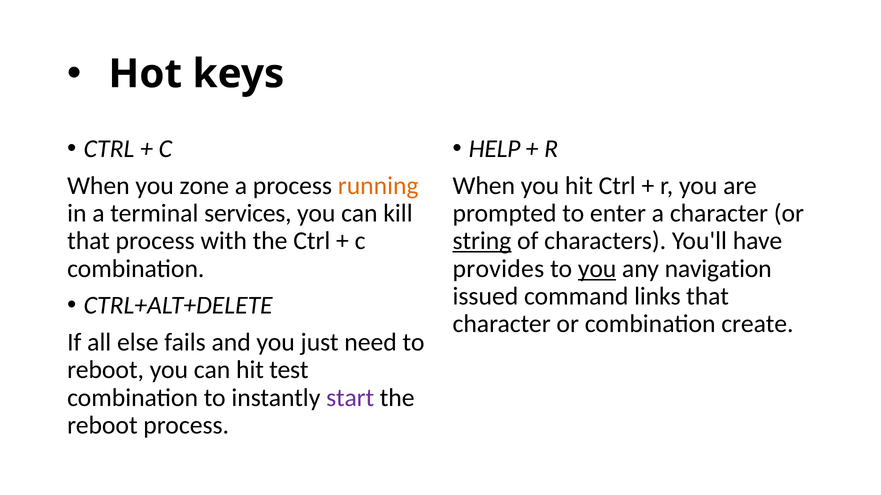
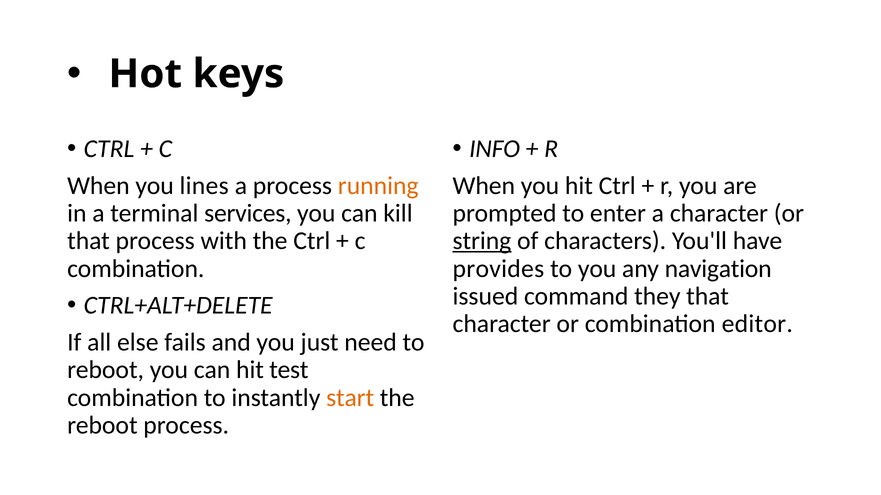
HELP: HELP -> INFO
zone: zone -> lines
you at (597, 269) underline: present -> none
links: links -> they
create: create -> editor
start colour: purple -> orange
